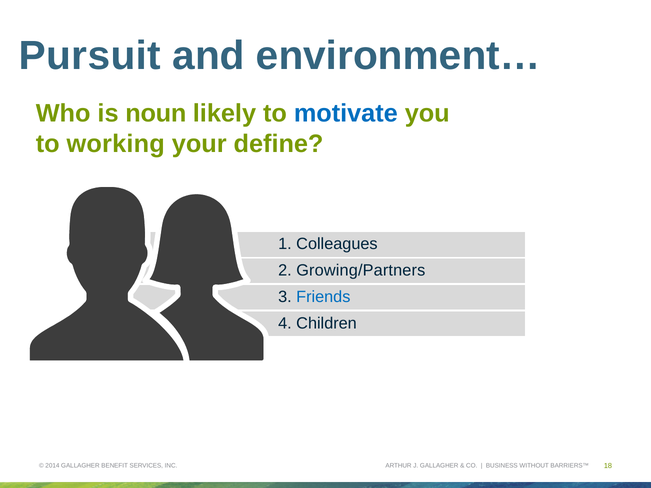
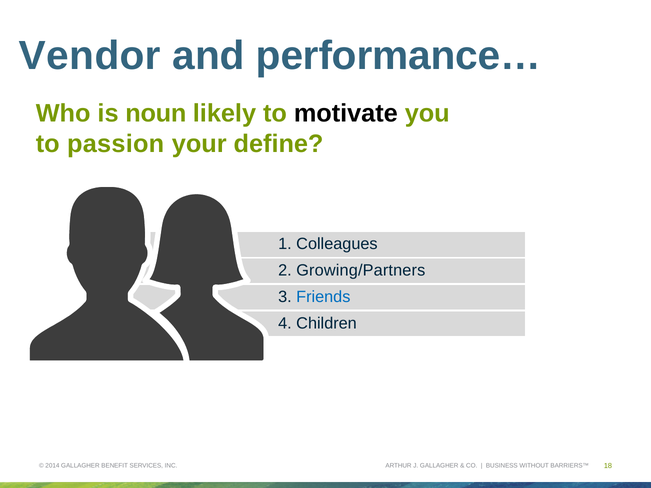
Pursuit: Pursuit -> Vendor
environment…: environment… -> performance…
motivate colour: blue -> black
working: working -> passion
